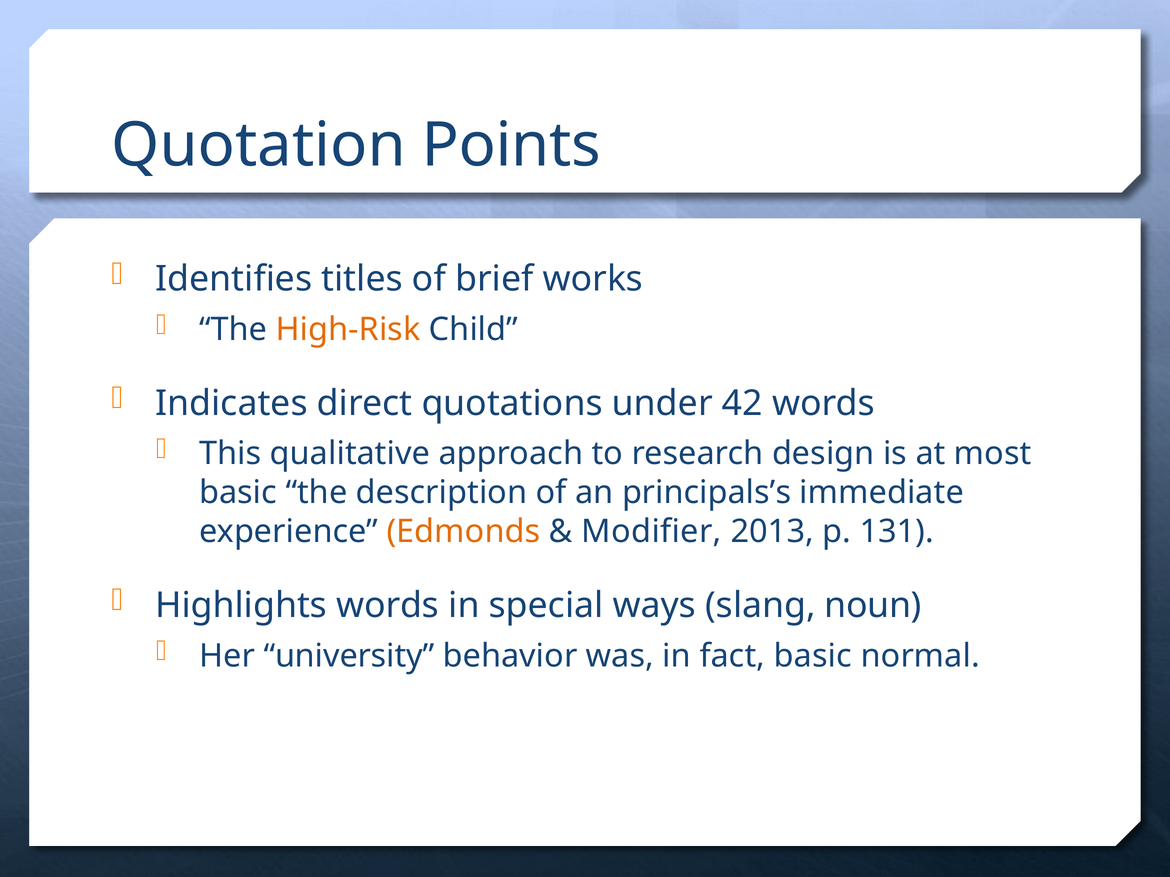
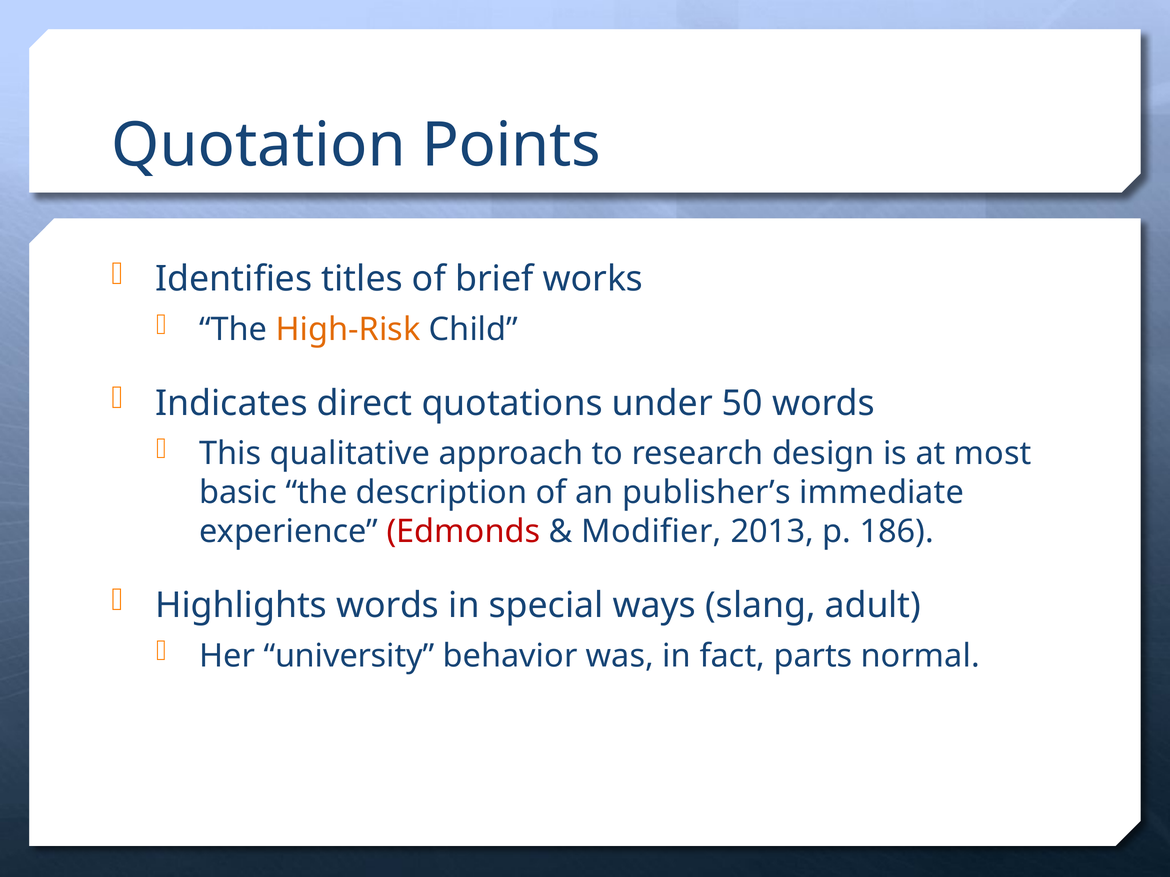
42: 42 -> 50
principals’s: principals’s -> publisher’s
Edmonds colour: orange -> red
131: 131 -> 186
noun: noun -> adult
fact basic: basic -> parts
